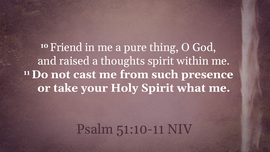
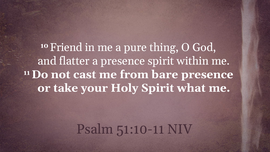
raised: raised -> flatter
a thoughts: thoughts -> presence
such: such -> bare
